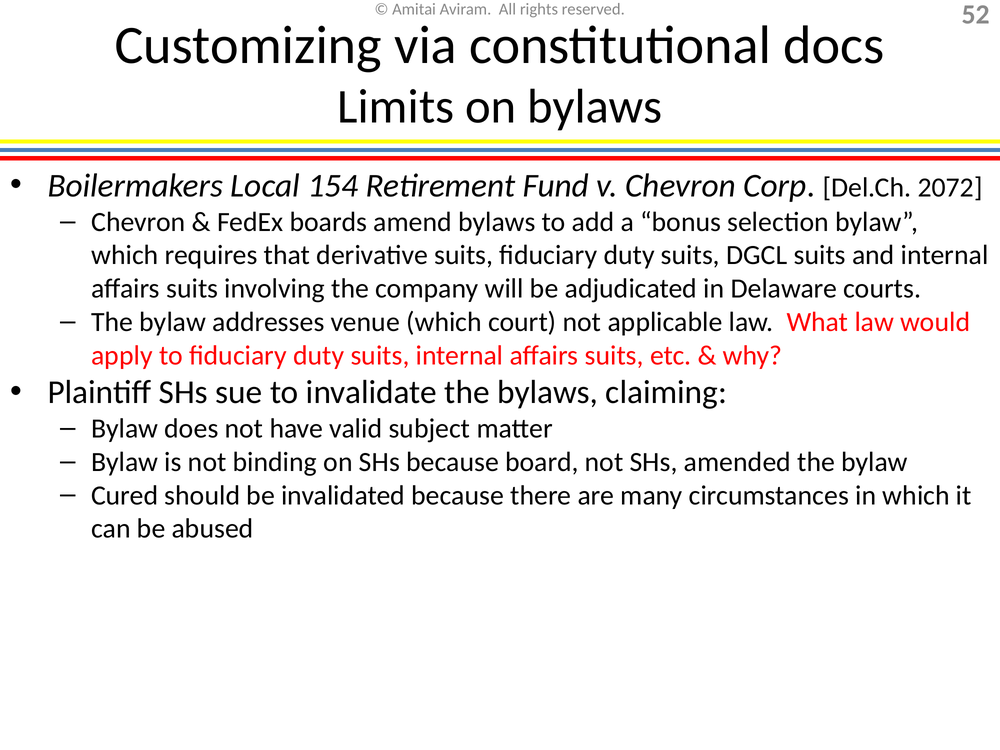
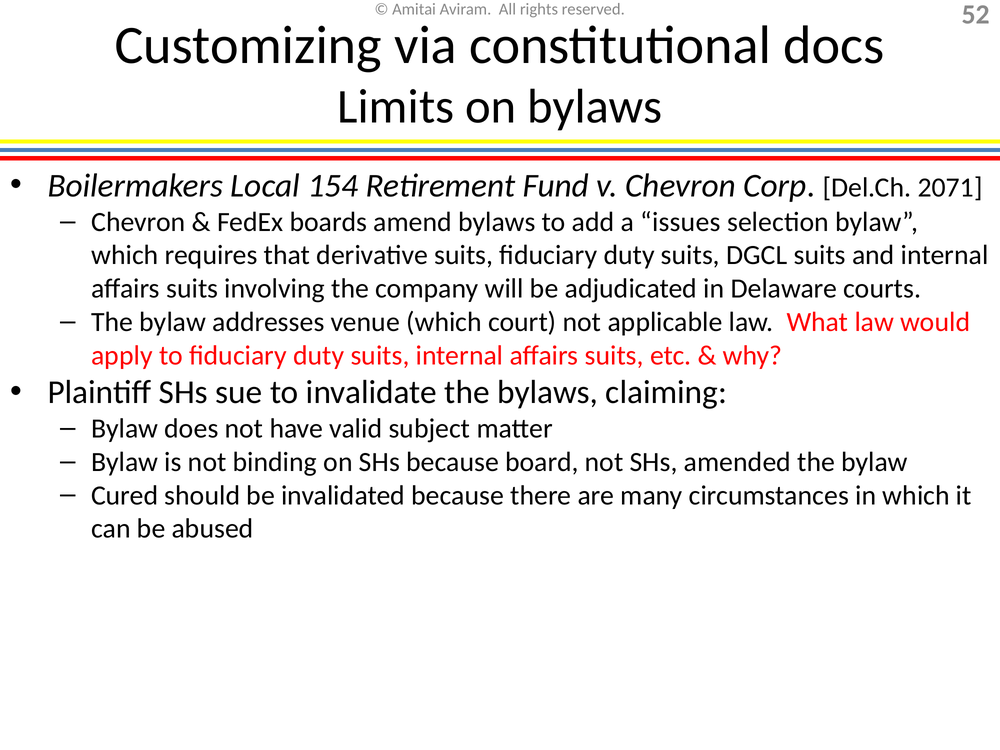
2072: 2072 -> 2071
bonus: bonus -> issues
